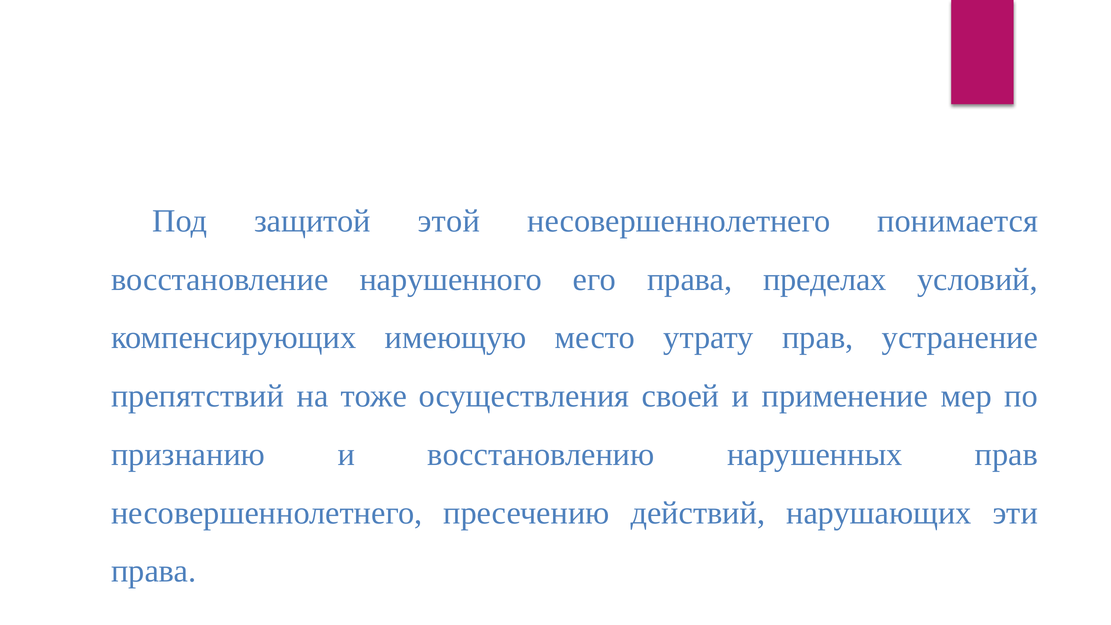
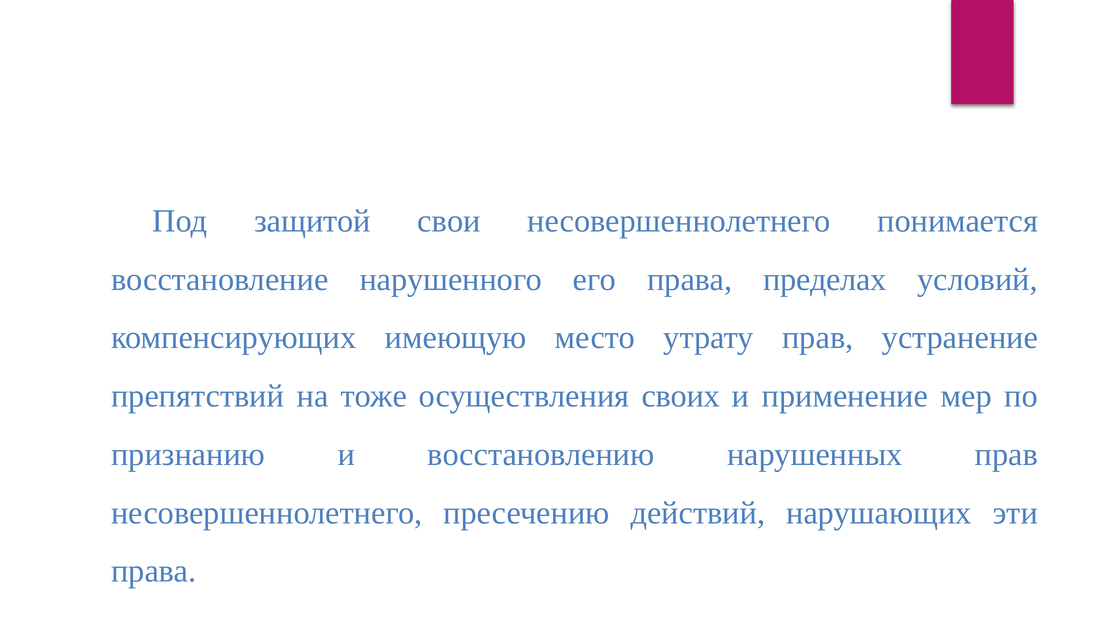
этой: этой -> свои
своей: своей -> своих
